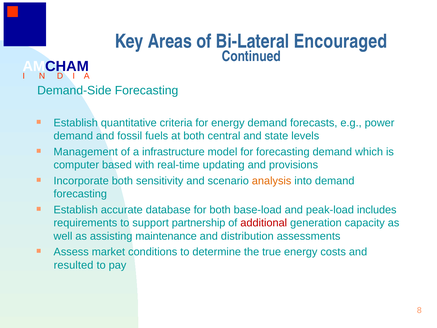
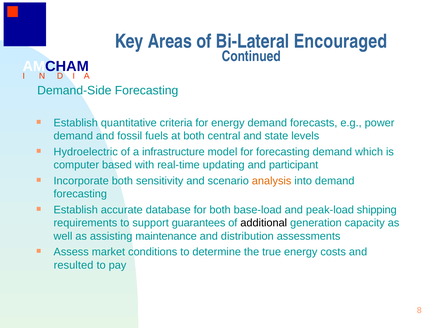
Management: Management -> Hydroelectric
provisions: provisions -> participant
includes: includes -> shipping
partnership: partnership -> guarantees
additional colour: red -> black
